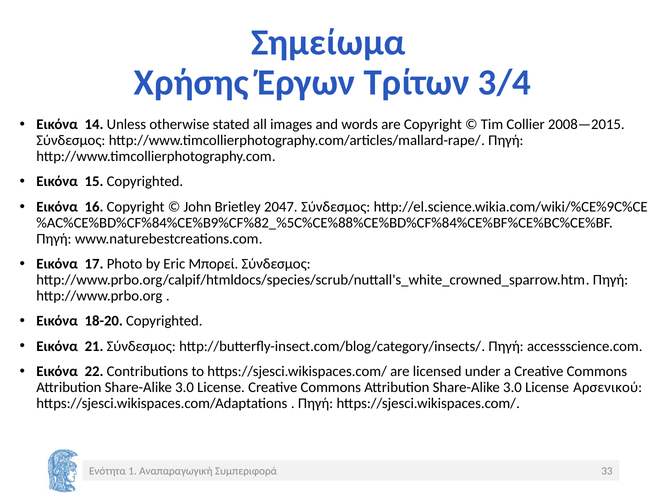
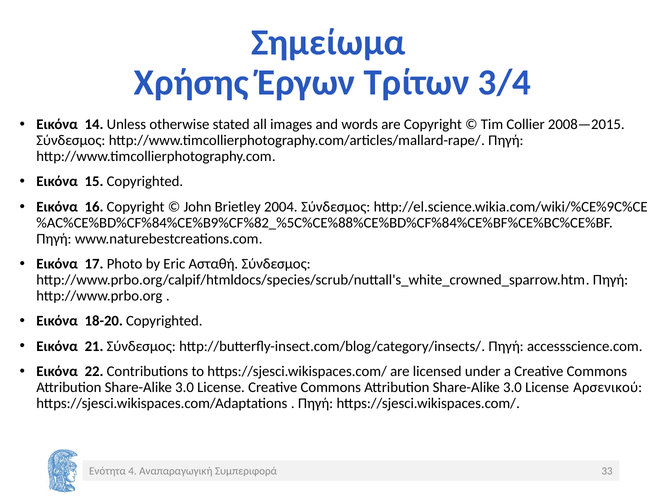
2047: 2047 -> 2004
Μπορεί: Μπορεί -> Ασταθή
1: 1 -> 4
